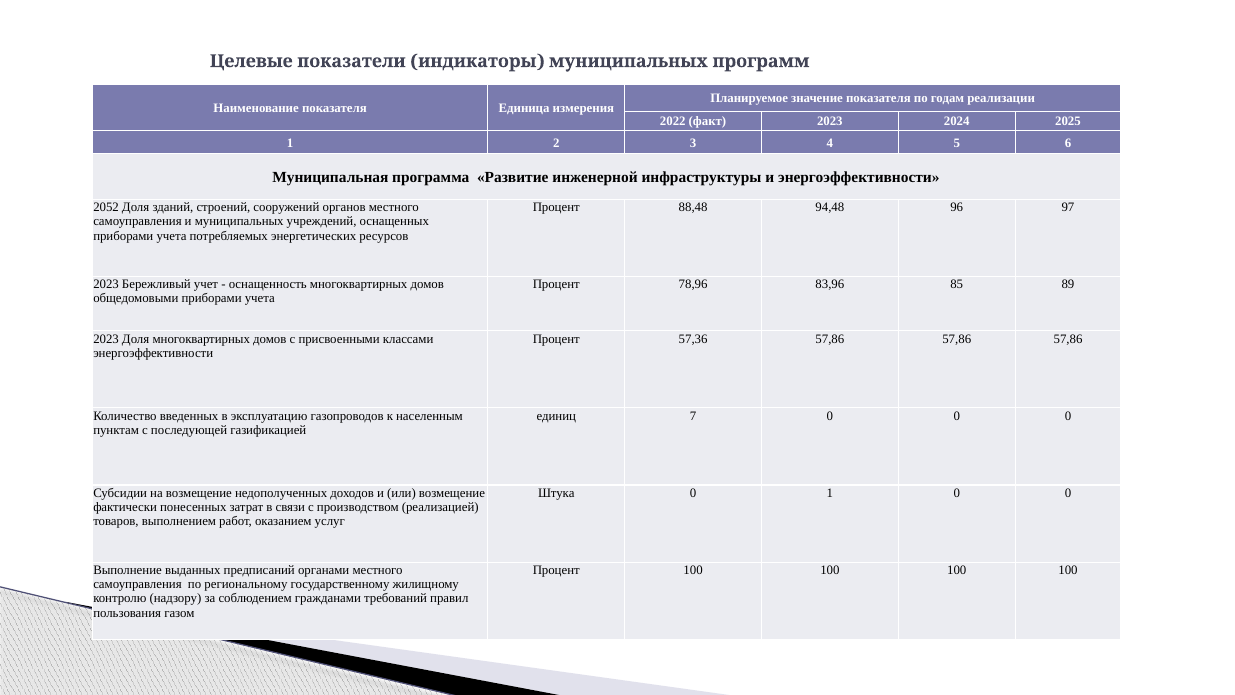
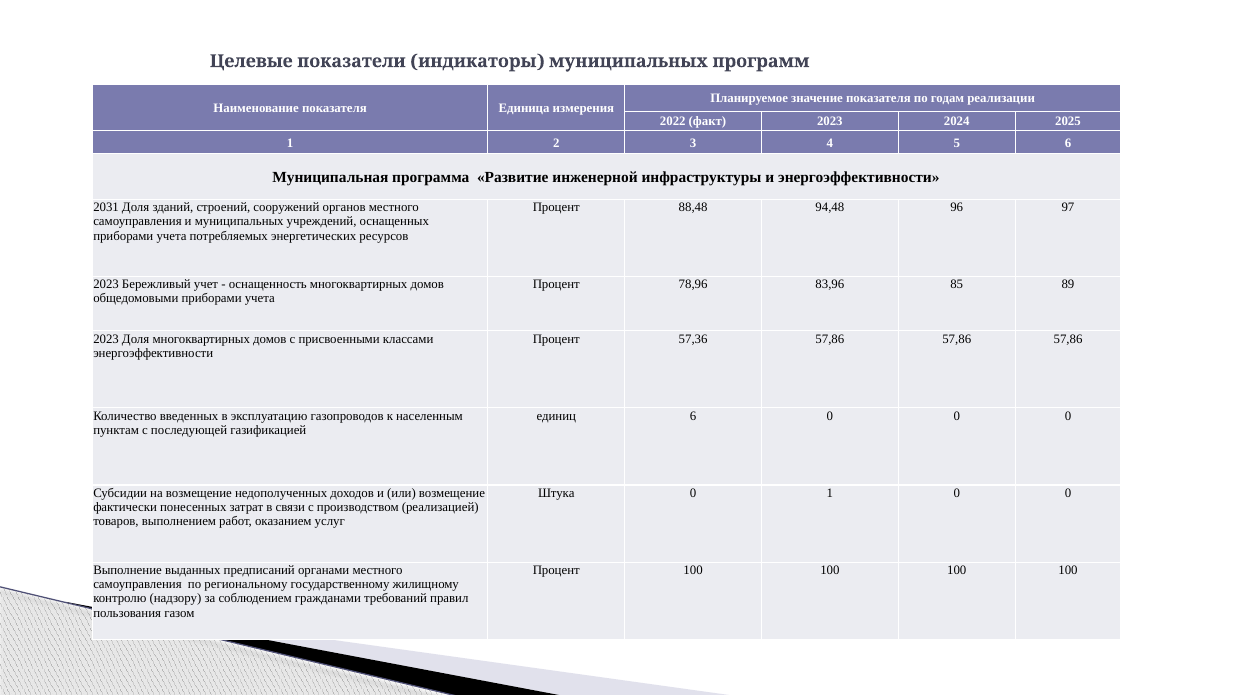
2052: 2052 -> 2031
единиц 7: 7 -> 6
